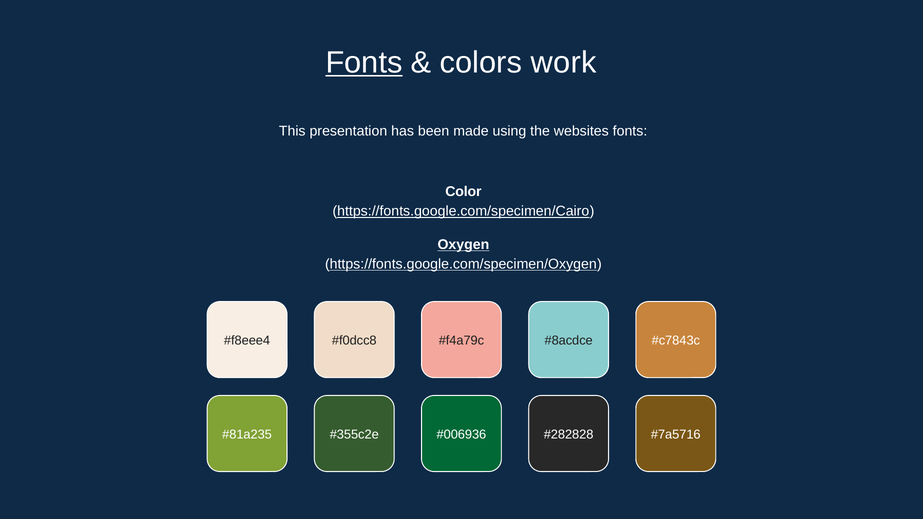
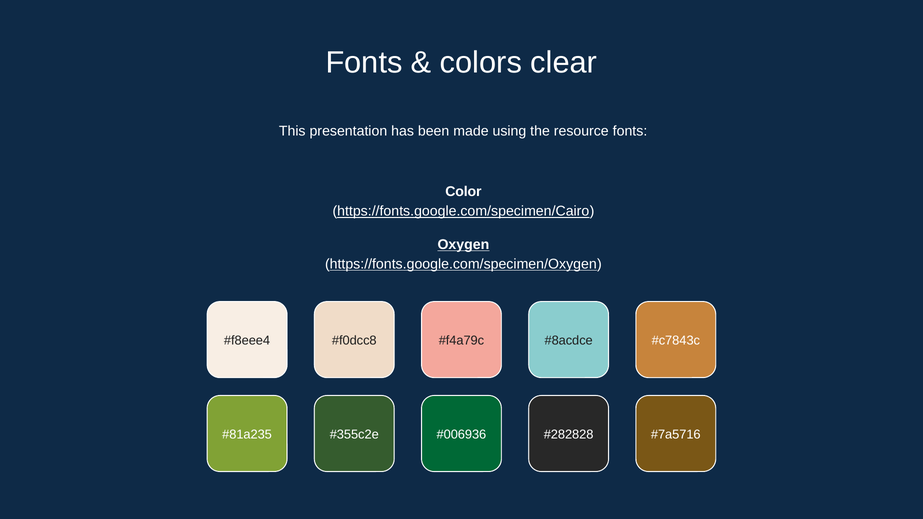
Fonts at (364, 63) underline: present -> none
work: work -> clear
websites: websites -> resource
